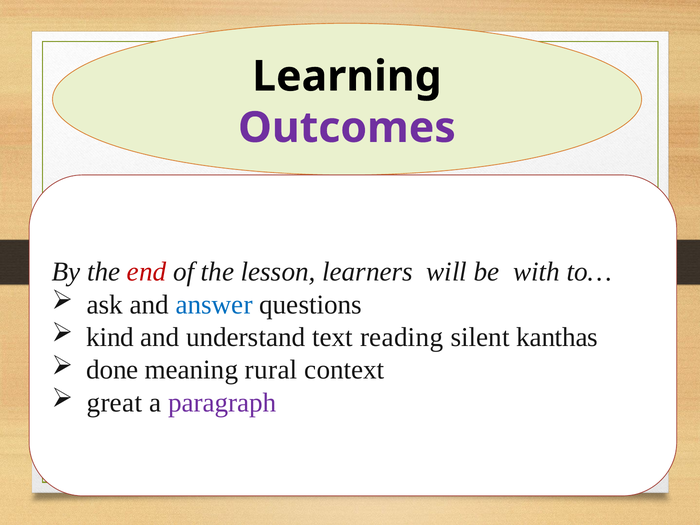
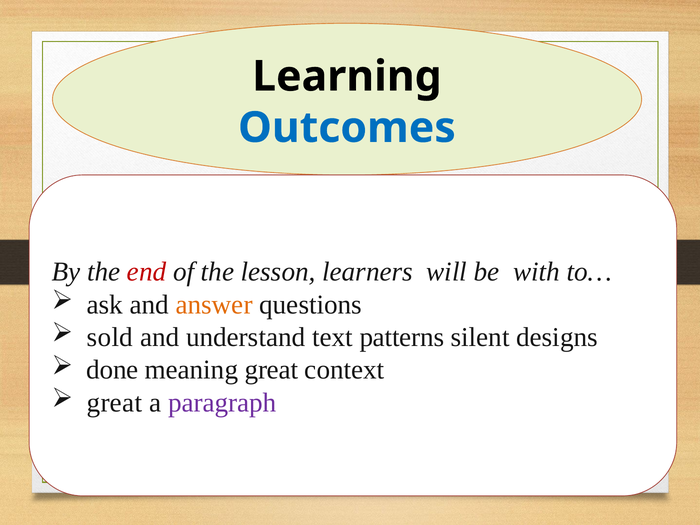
Outcomes colour: purple -> blue
answer colour: blue -> orange
kind: kind -> sold
reading: reading -> patterns
kanthas: kanthas -> designs
meaning rural: rural -> great
